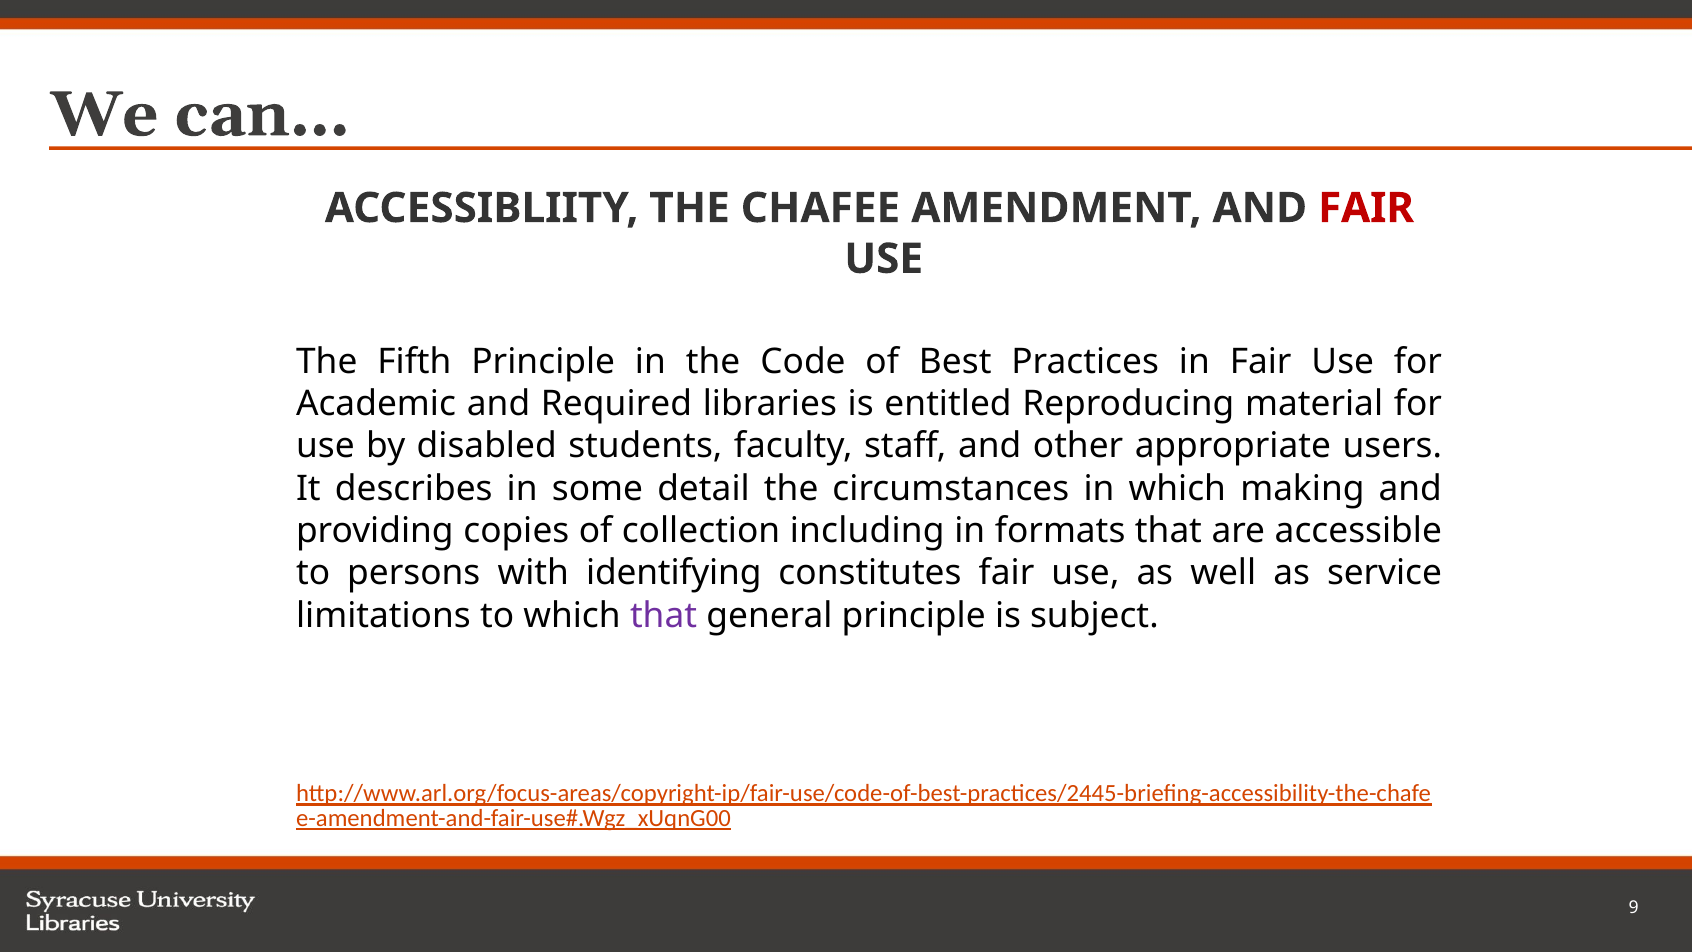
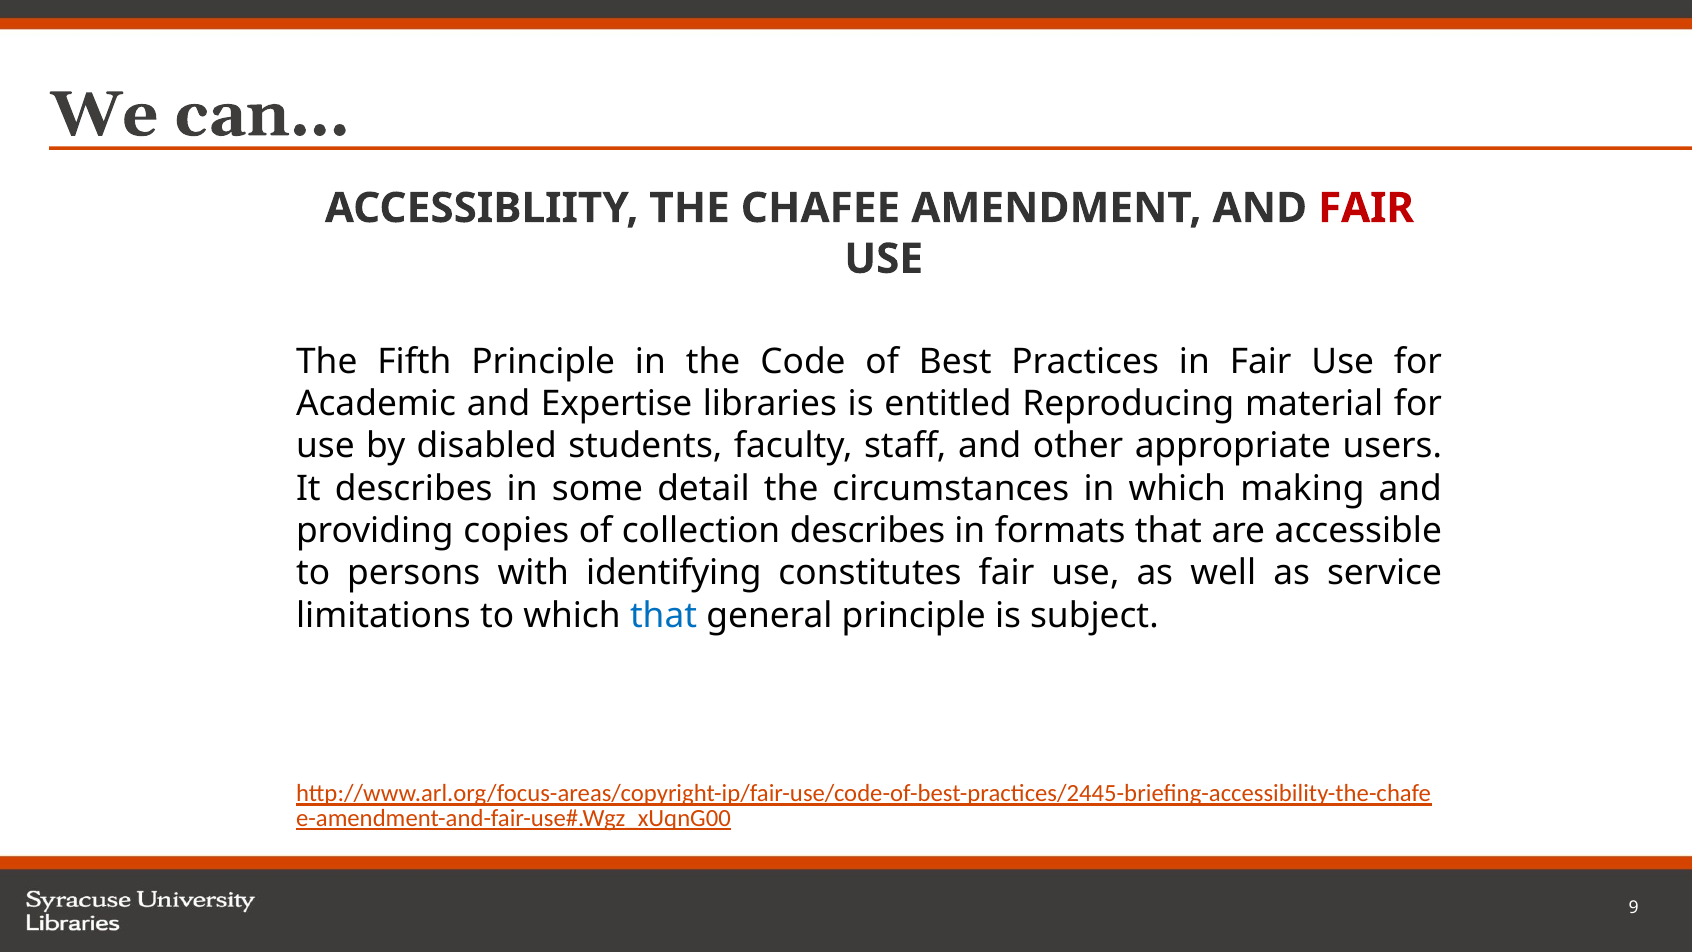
Required: Required -> Expertise
collection including: including -> describes
that at (664, 615) colour: purple -> blue
